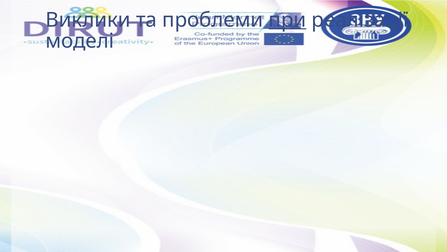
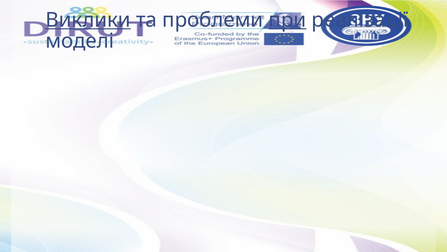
Виклики underline: none -> present
